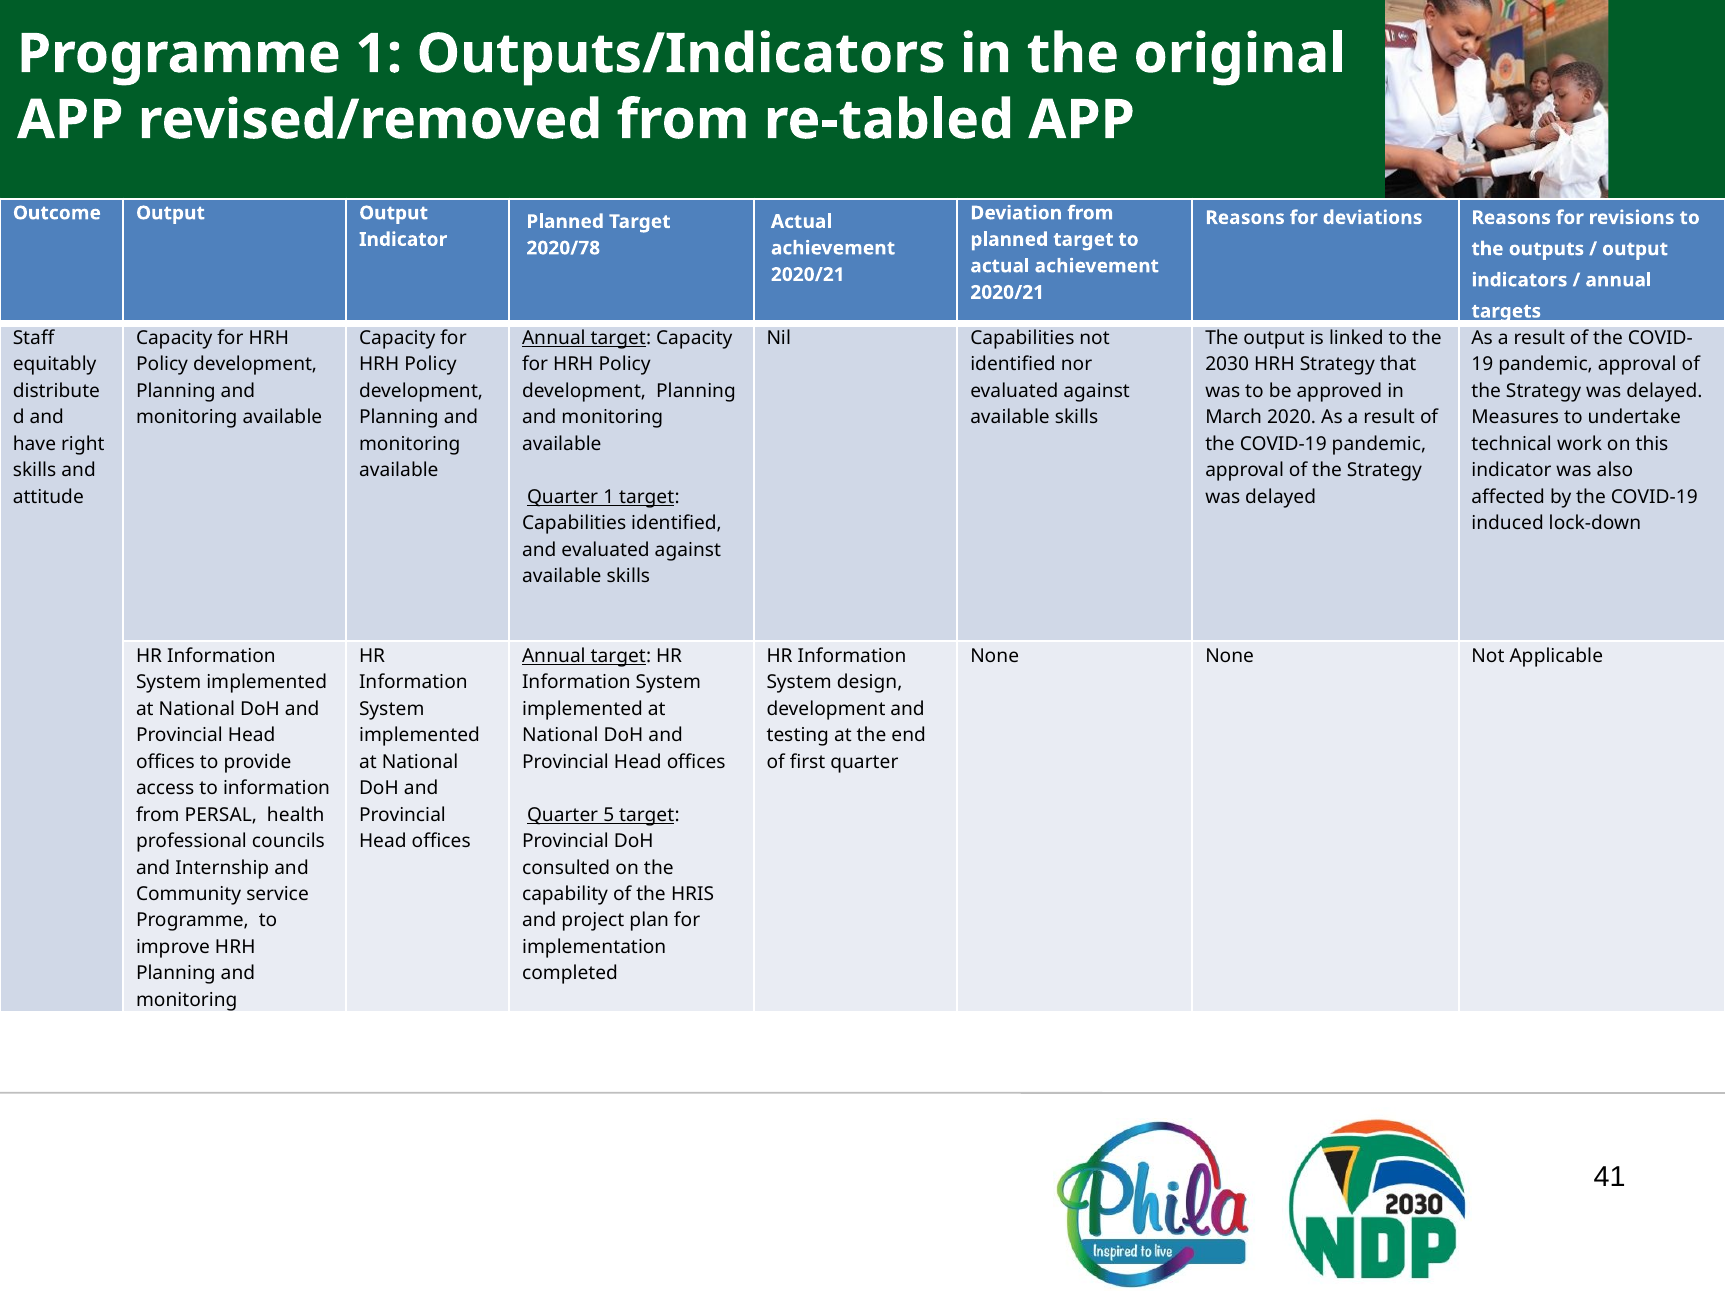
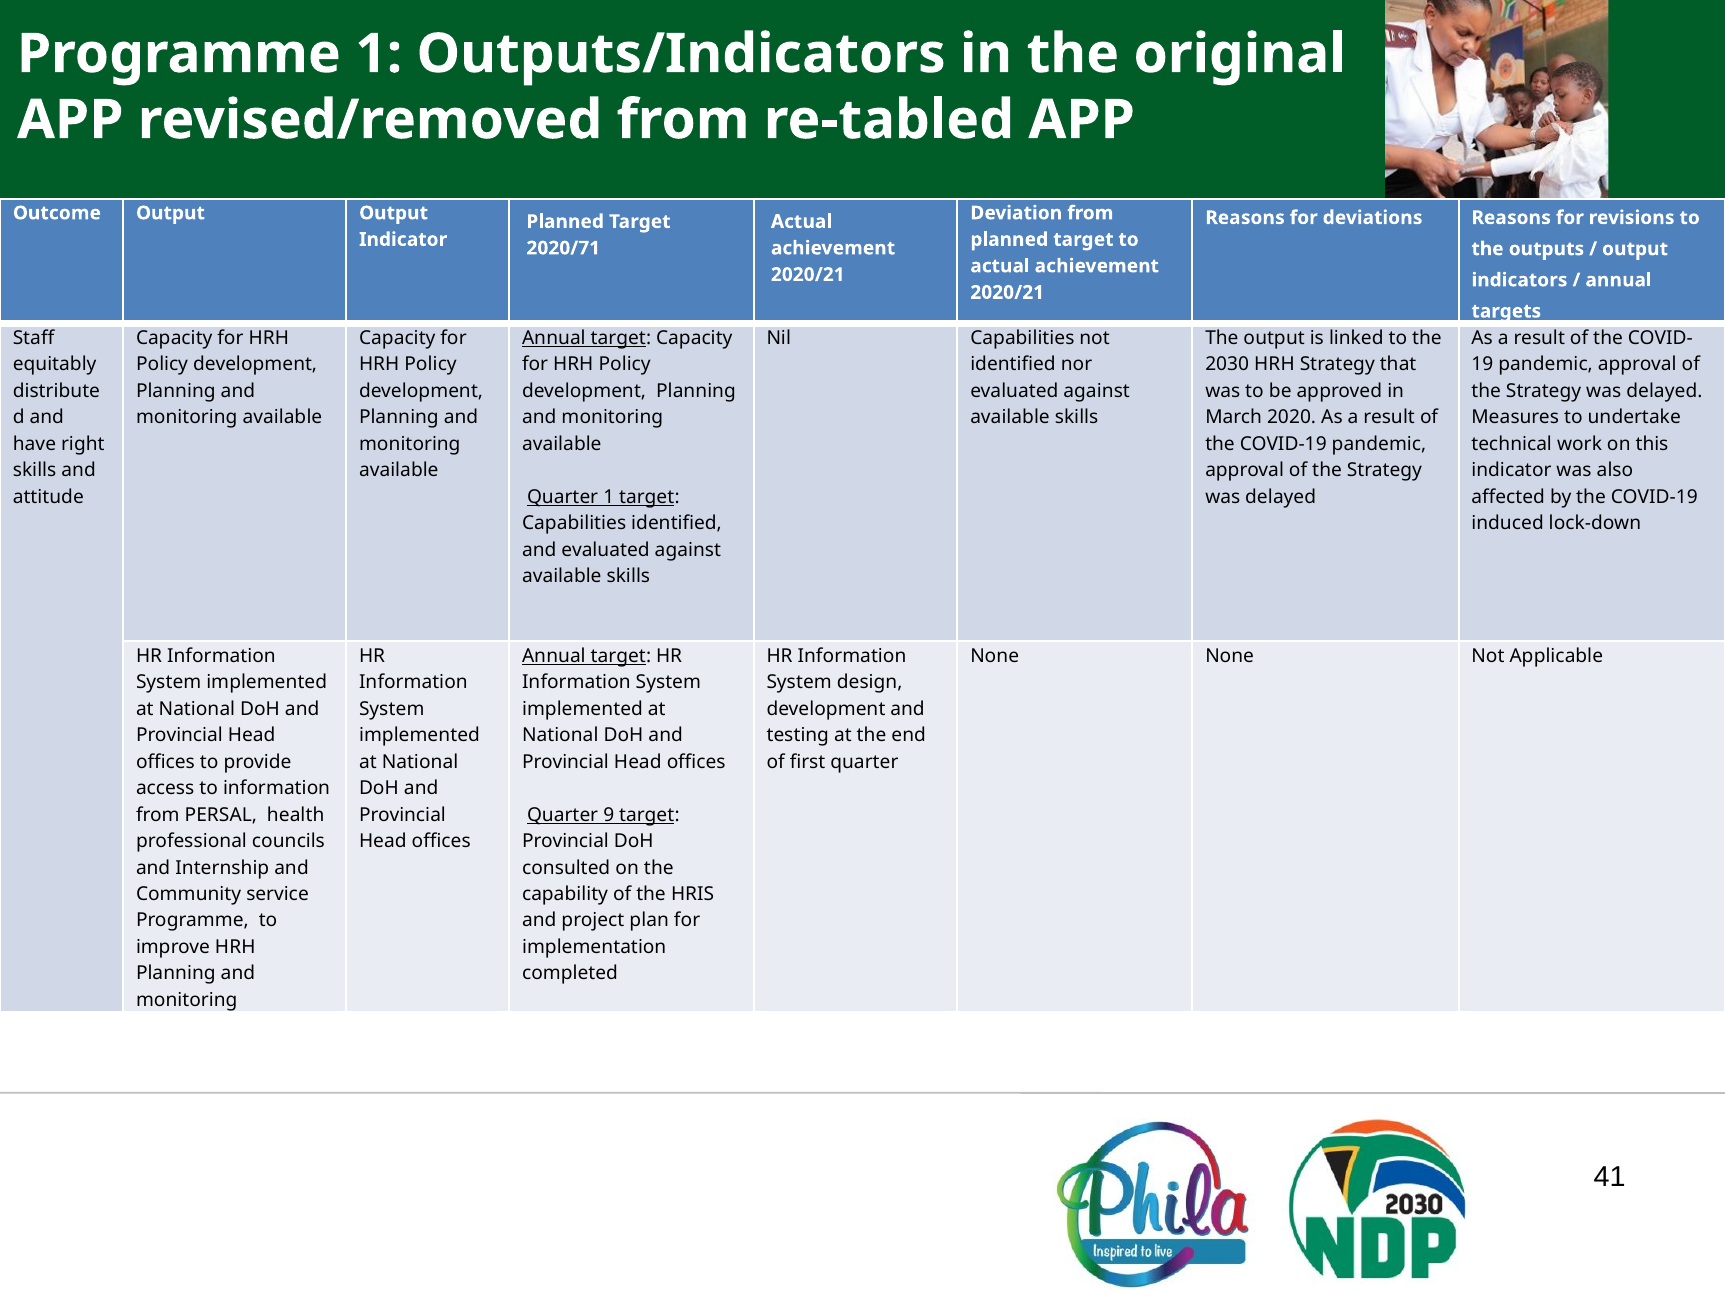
2020/78: 2020/78 -> 2020/71
5: 5 -> 9
